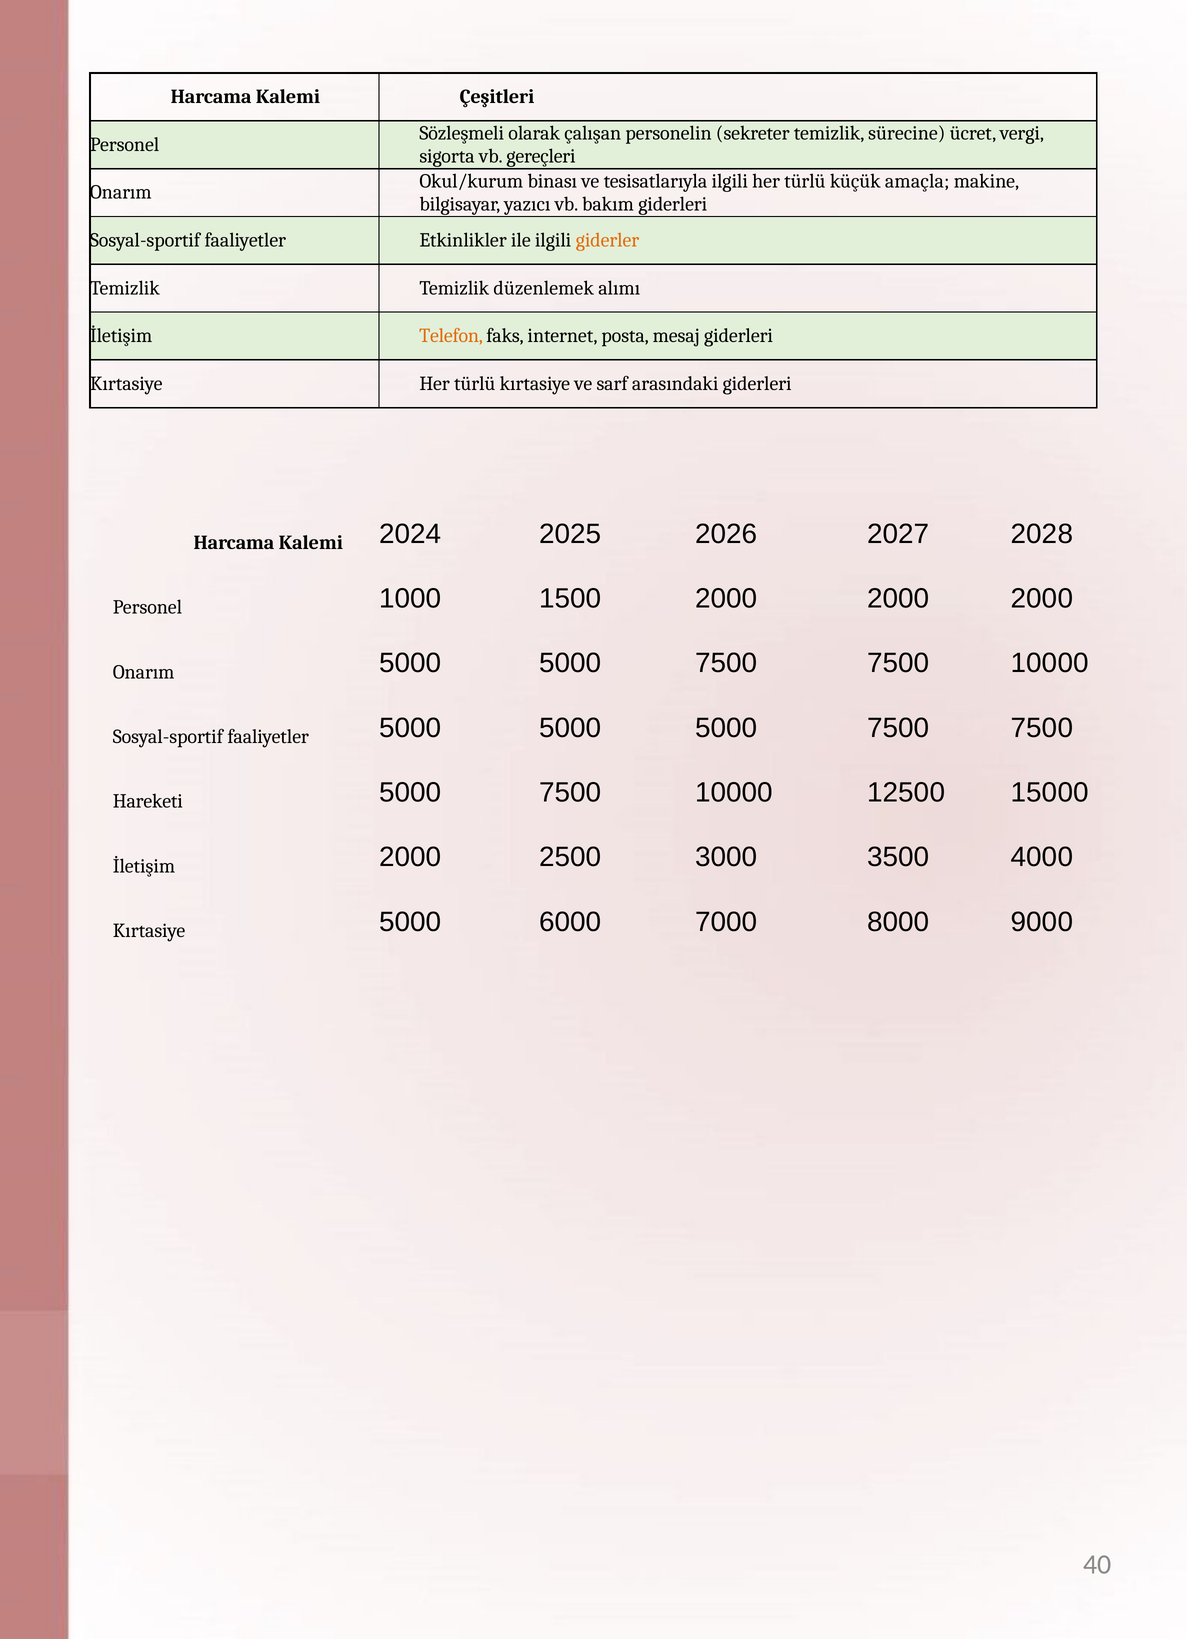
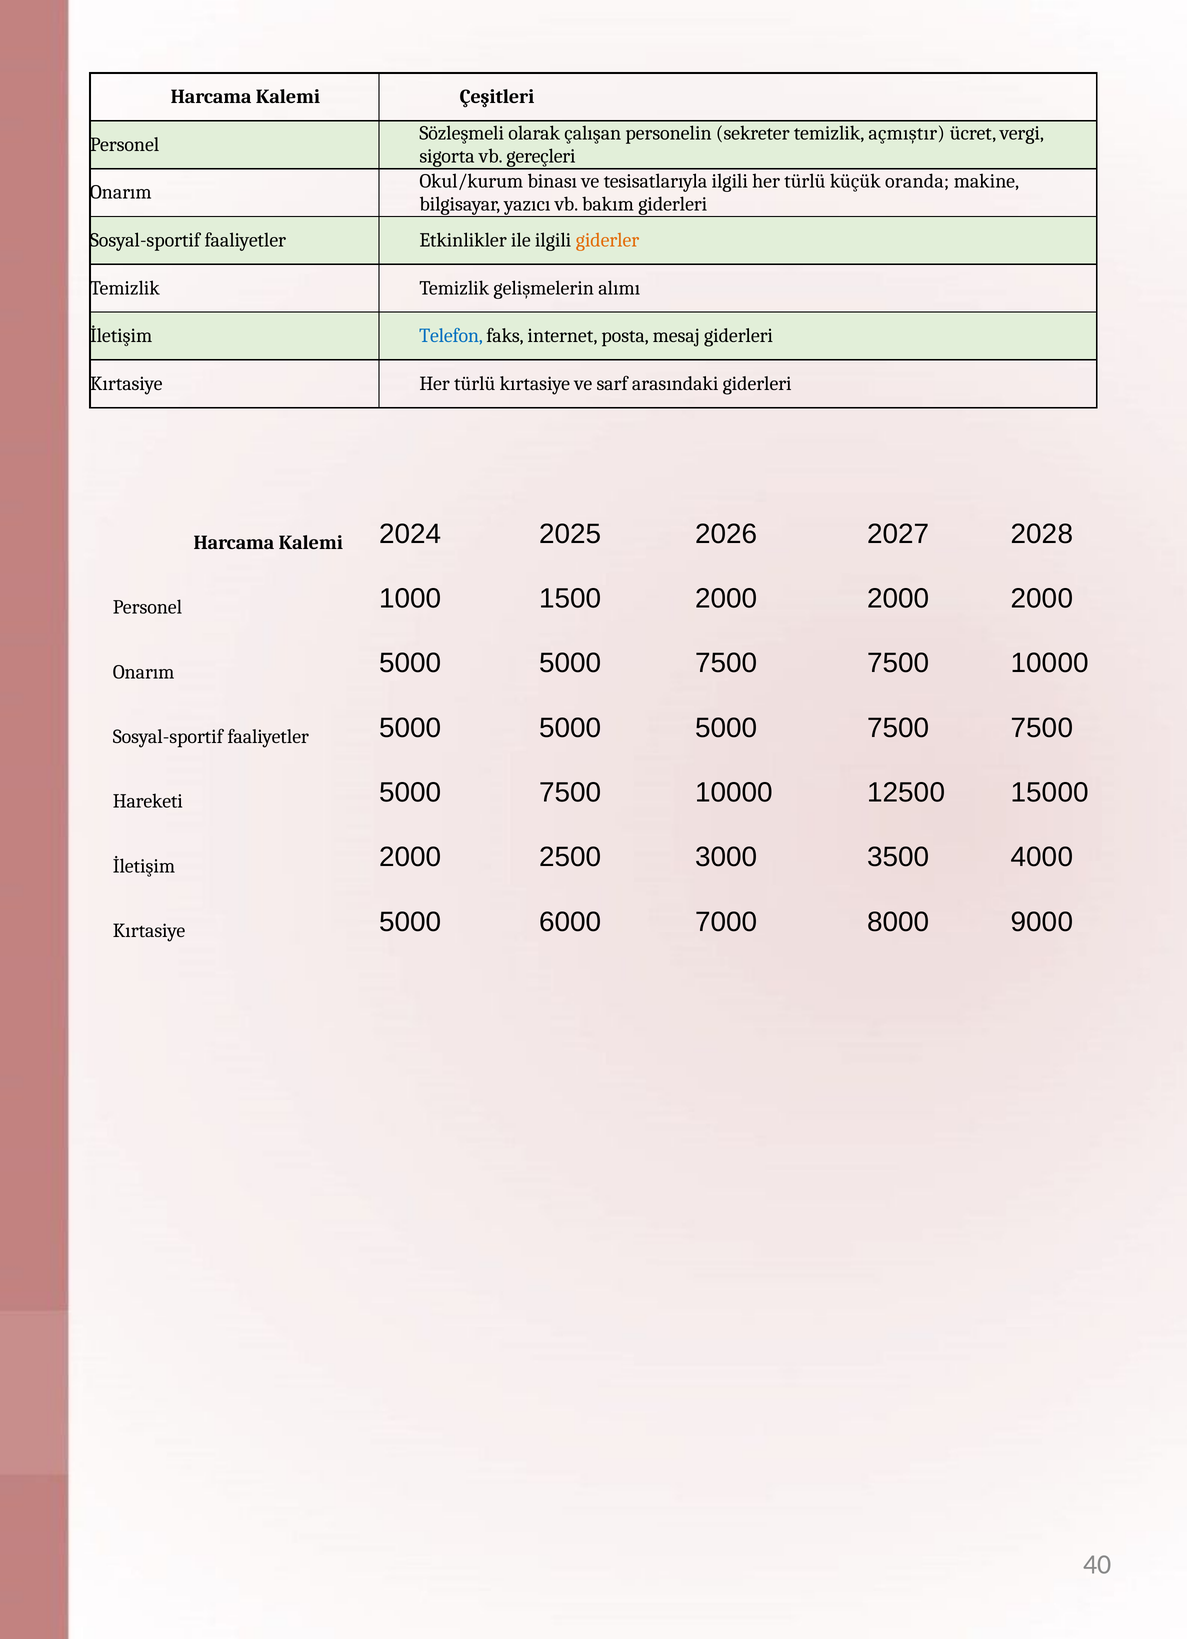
sürecine: sürecine -> açmıştır
amaçla: amaçla -> oranda
düzenlemek: düzenlemek -> gelişmelerin
Telefon colour: orange -> blue
